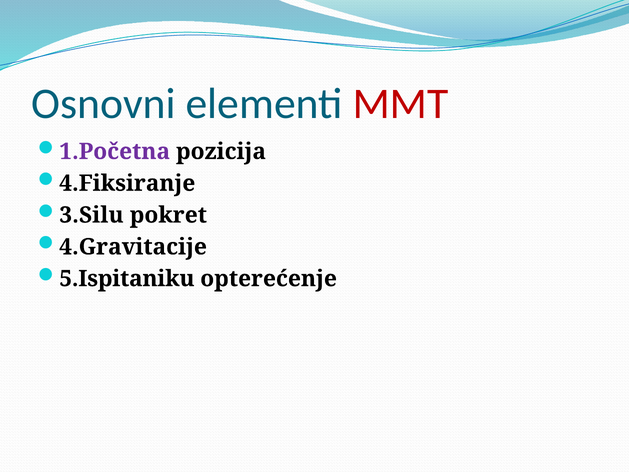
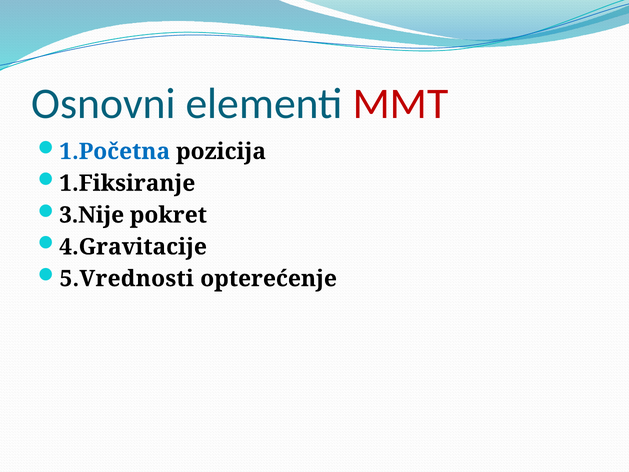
1.Početna colour: purple -> blue
4.Fiksiranje: 4.Fiksiranje -> 1.Fiksiranje
3.Silu: 3.Silu -> 3.Nije
5.Ispitaniku: 5.Ispitaniku -> 5.Vrednosti
